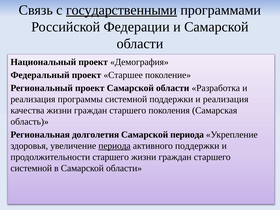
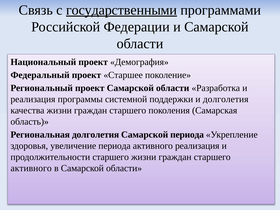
поддержки и реализация: реализация -> долголетия
периода at (115, 146) underline: present -> none
активного поддержки: поддержки -> реализация
системной at (31, 168): системной -> активного
